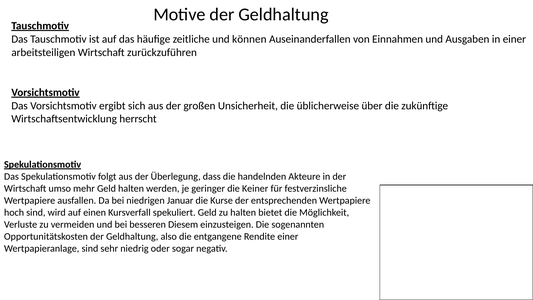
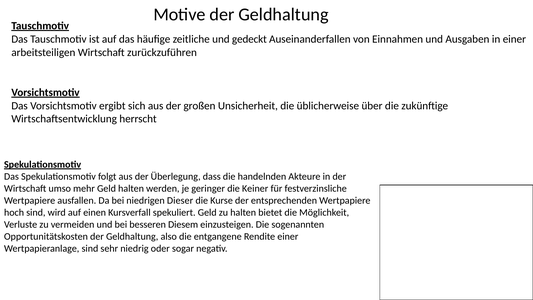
können: können -> gedeckt
Januar: Januar -> Dieser
